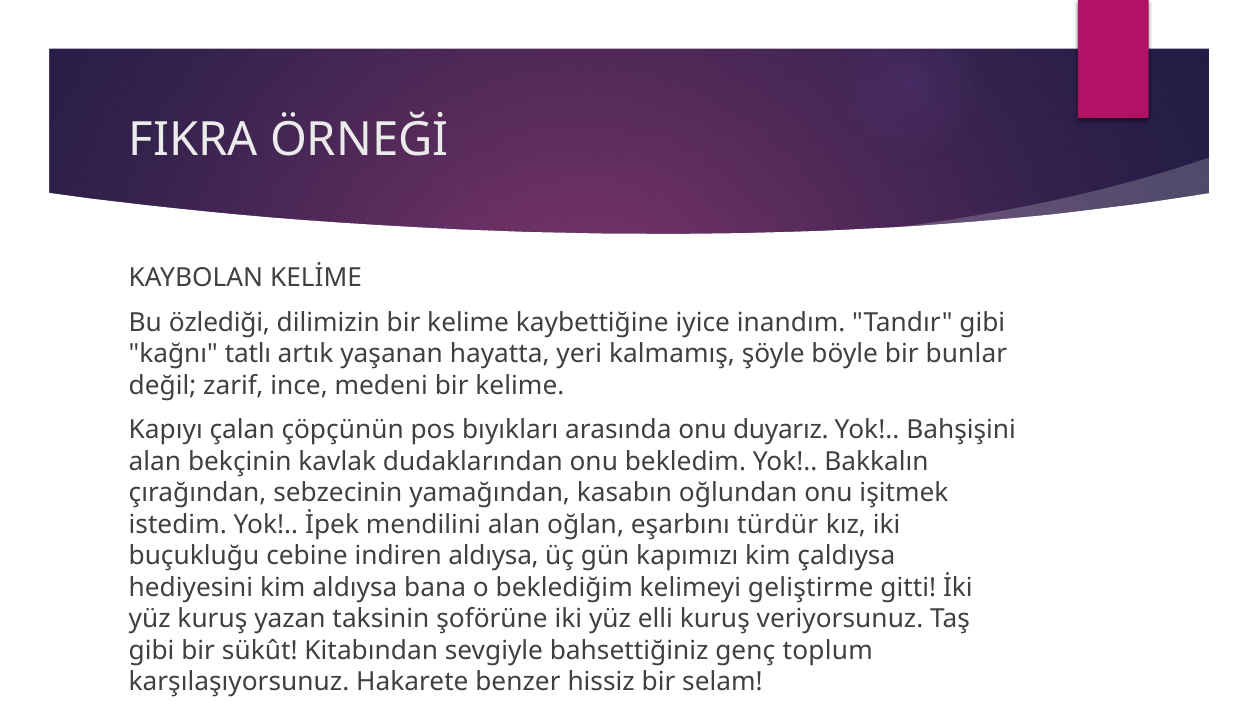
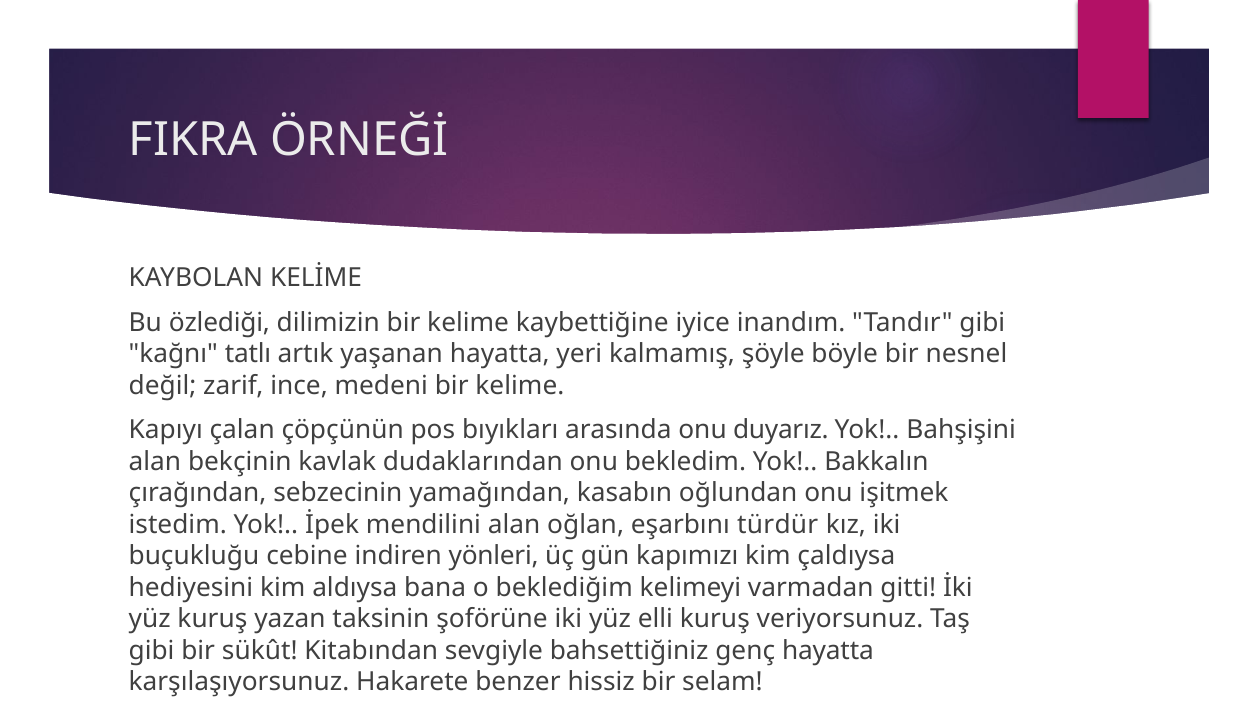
bunlar: bunlar -> nesnel
indiren aldıysa: aldıysa -> yönleri
geliştirme: geliştirme -> varmadan
genç toplum: toplum -> hayatta
